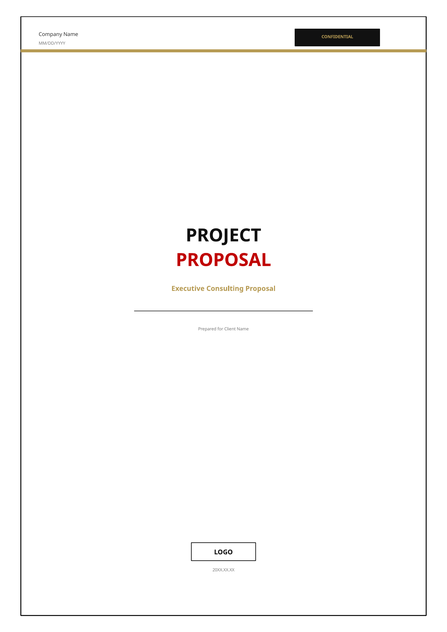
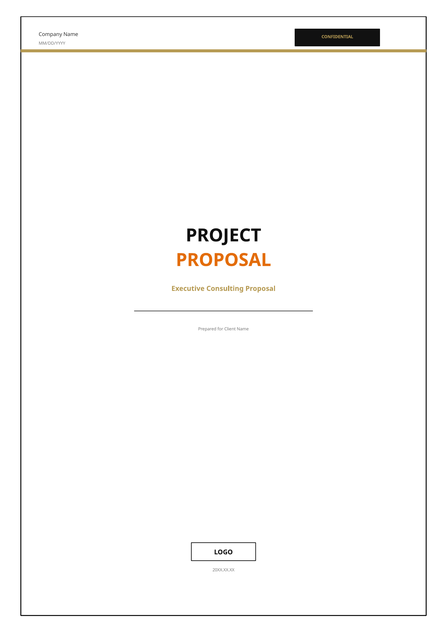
PROPOSAL at (223, 260) colour: red -> orange
